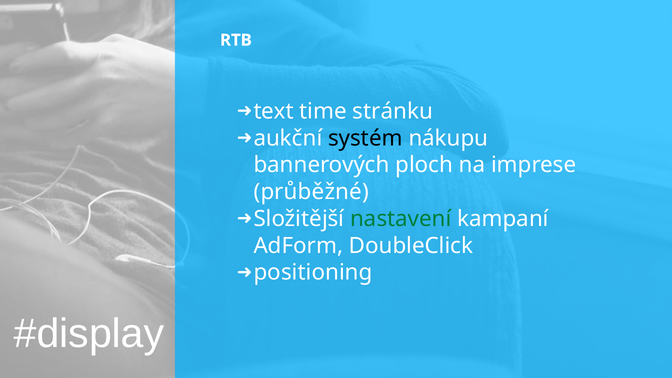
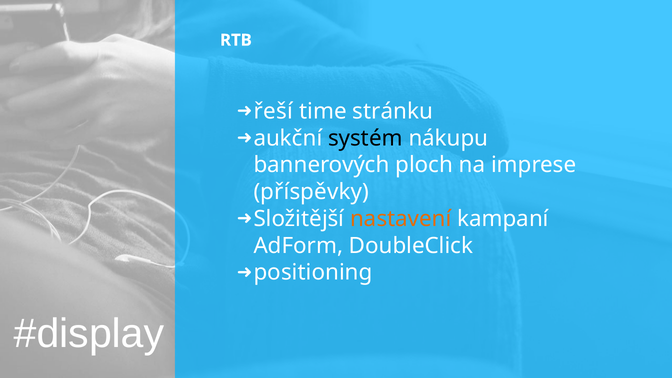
text: text -> řeší
průběžné: průběžné -> příspěvky
nastavení colour: green -> orange
